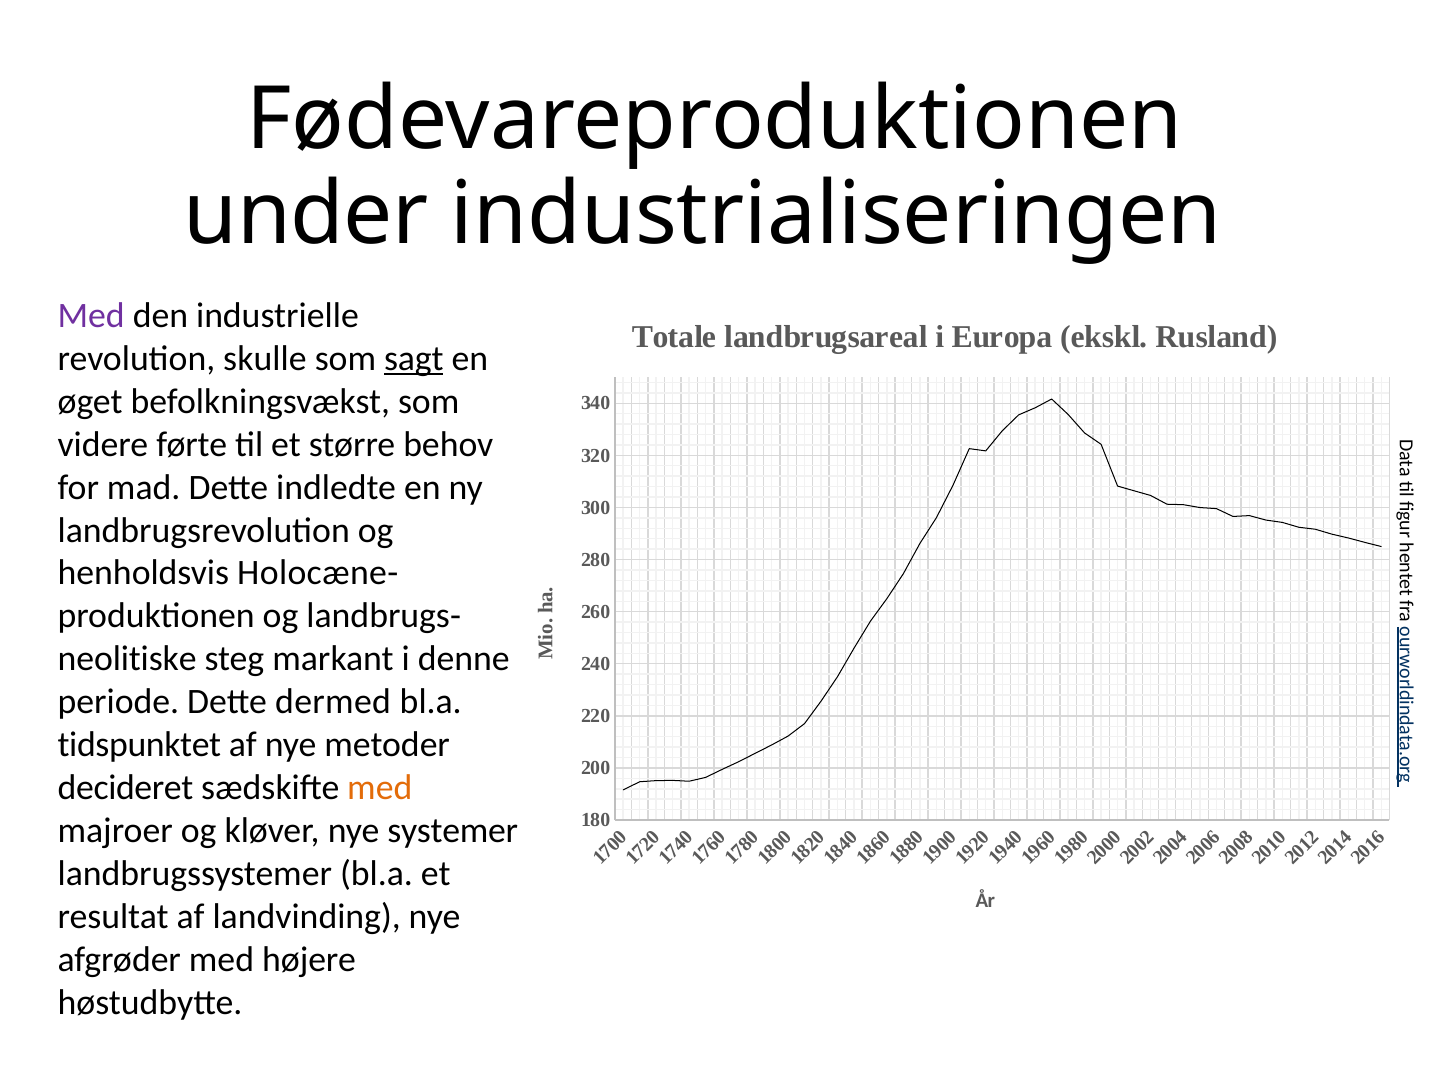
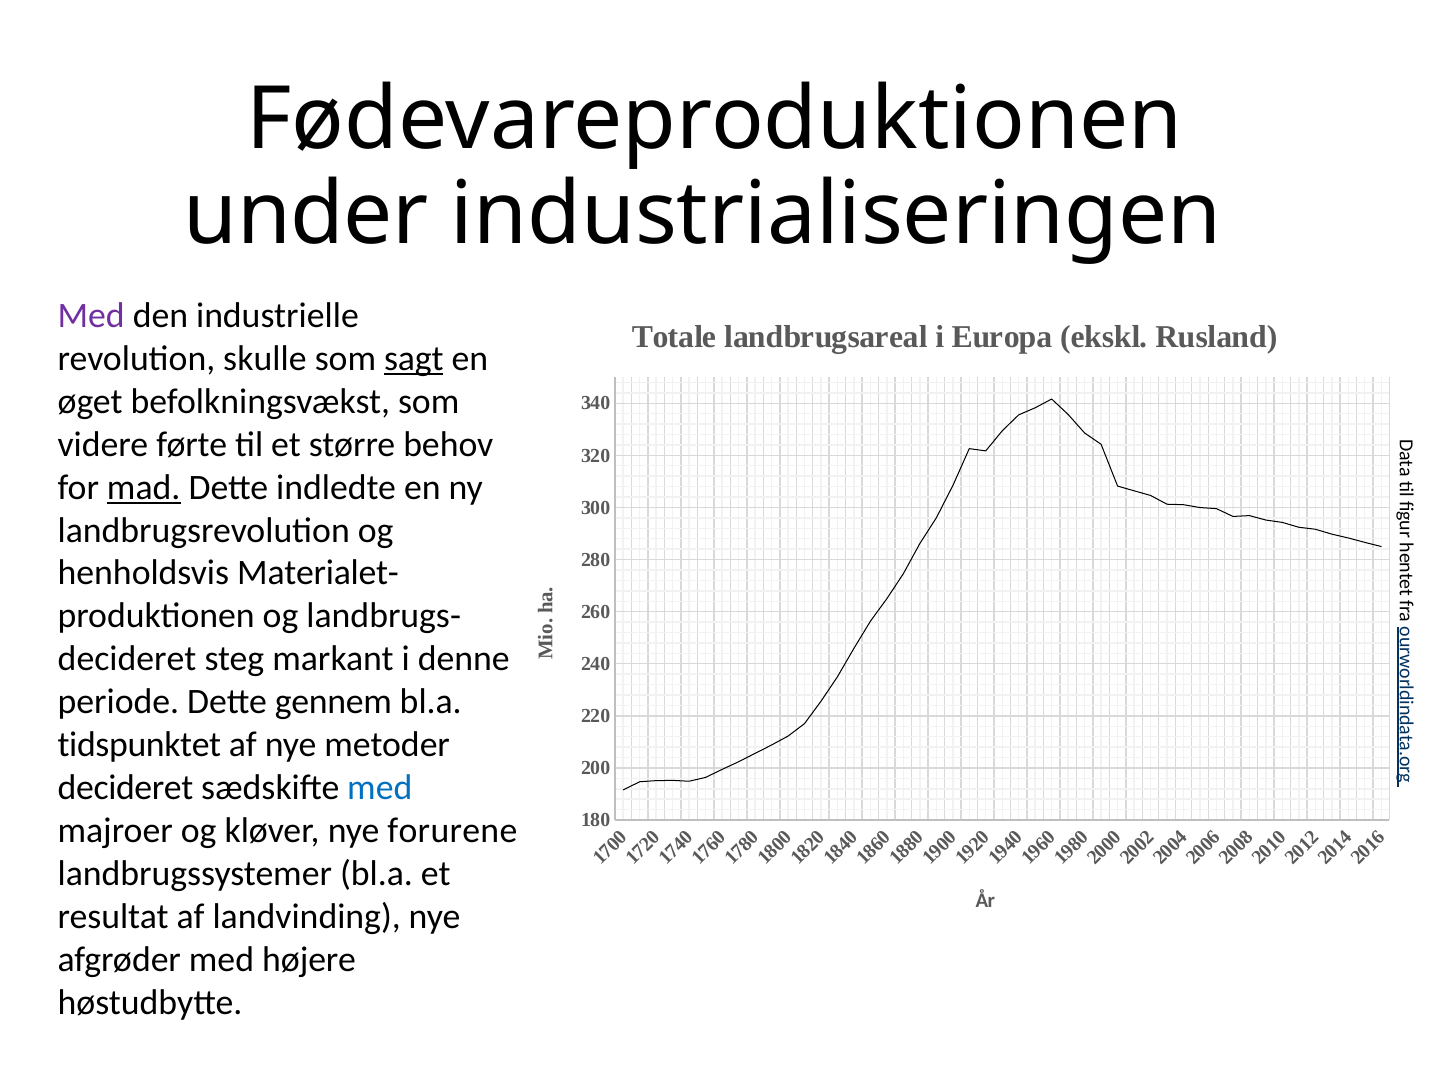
mad underline: none -> present
Holocæne-: Holocæne- -> Materialet-
neolitiske at (127, 659): neolitiske -> decideret
dermed: dermed -> gennem
med at (380, 787) colour: orange -> blue
systemer: systemer -> forurene
